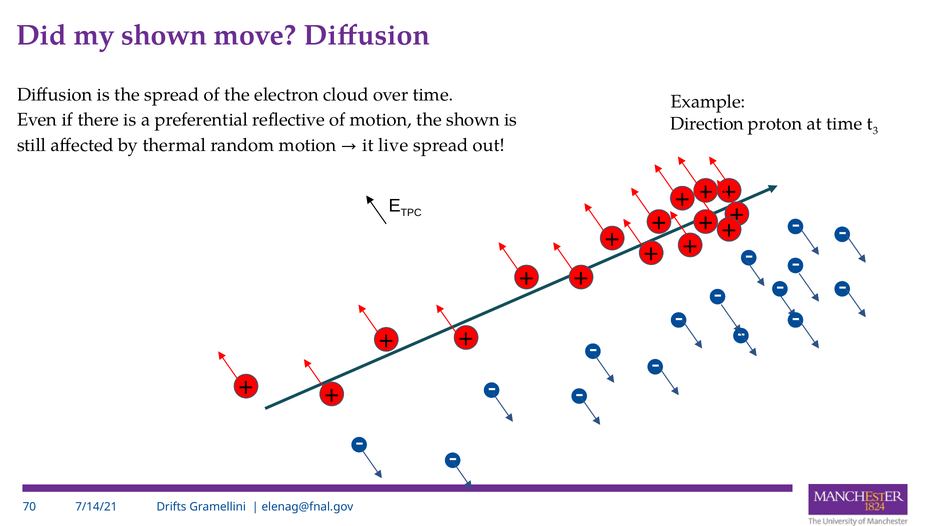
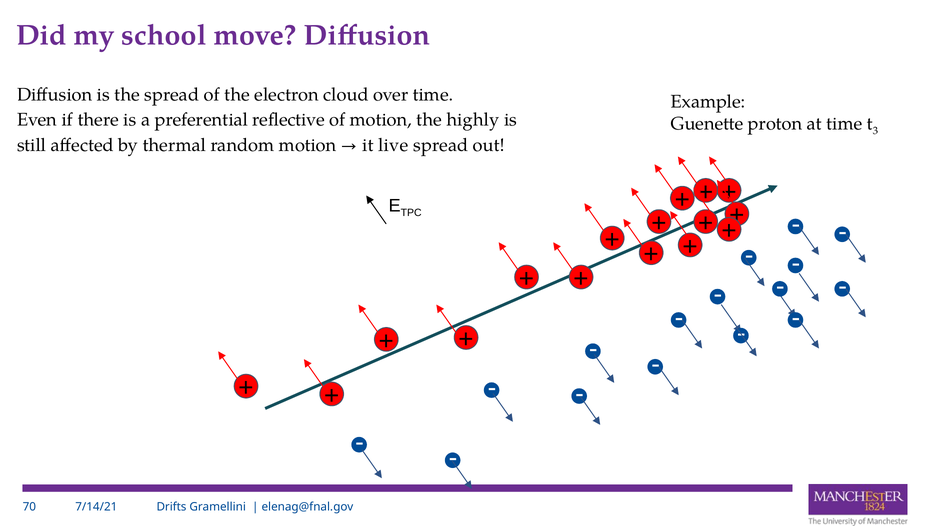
my shown: shown -> school
the shown: shown -> highly
Direction: Direction -> Guenette
